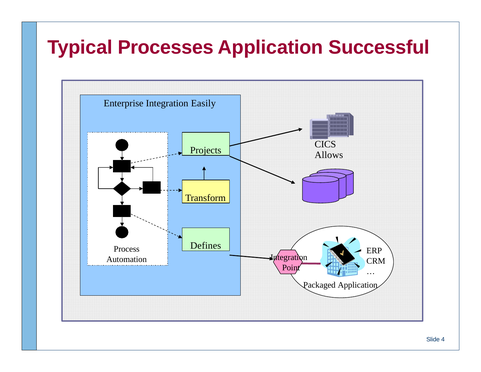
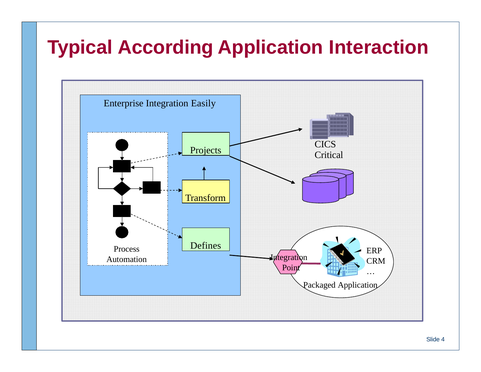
Processes: Processes -> According
Successful: Successful -> Interaction
Allows: Allows -> Critical
